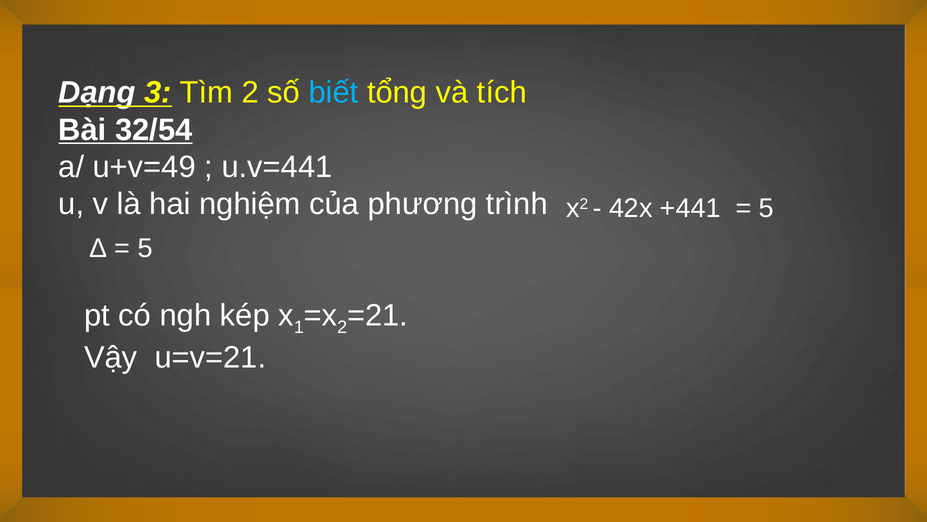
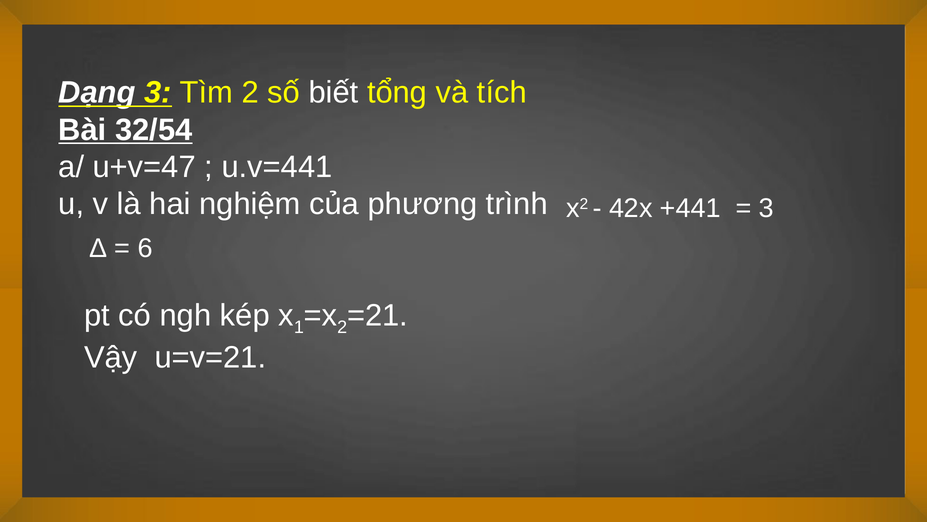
biết colour: light blue -> white
u+v=49: u+v=49 -> u+v=47
5 at (766, 208): 5 -> 3
5 at (145, 248): 5 -> 6
